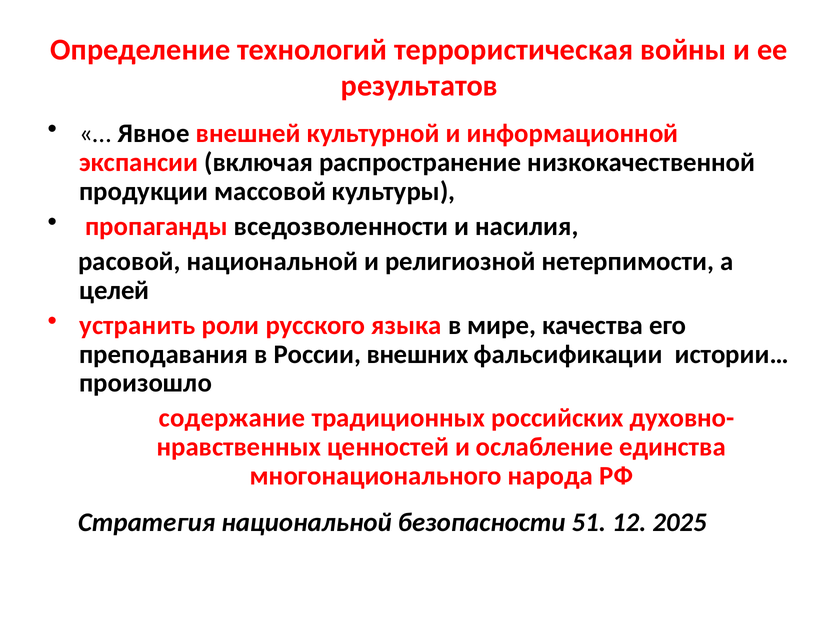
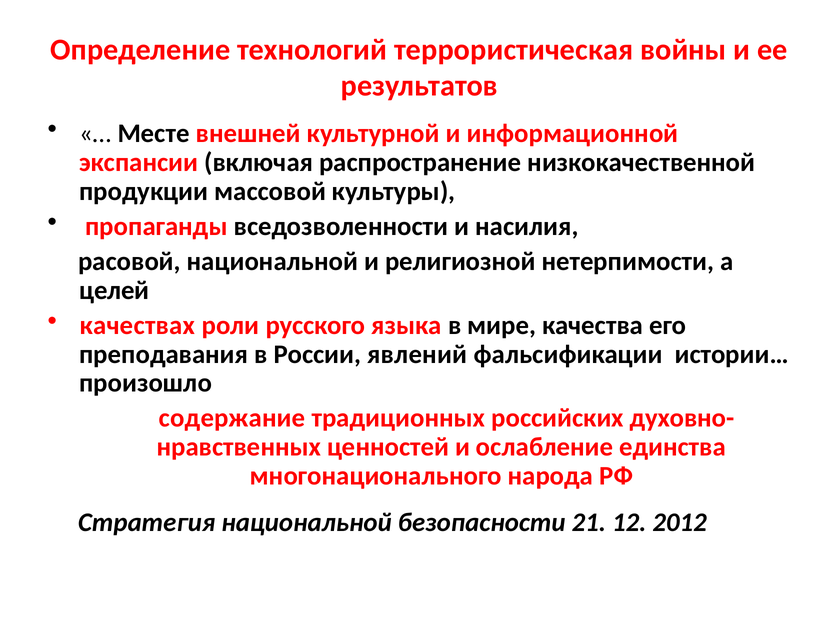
Явное: Явное -> Месте
устранить: устранить -> качествах
внешних: внешних -> явлений
51: 51 -> 21
2025: 2025 -> 2012
